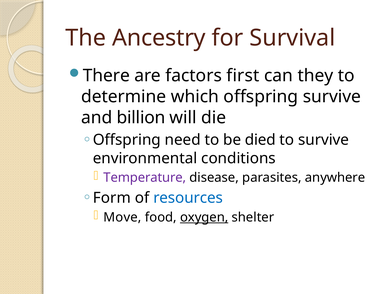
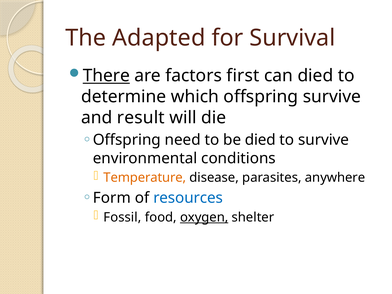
Ancestry: Ancestry -> Adapted
There underline: none -> present
can they: they -> died
billion: billion -> result
Temperature colour: purple -> orange
Move: Move -> Fossil
